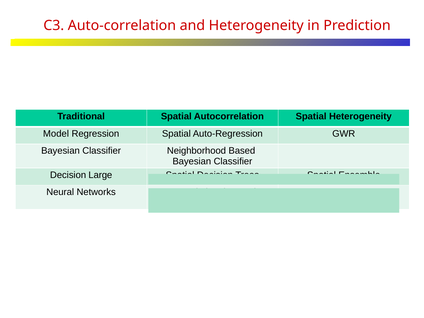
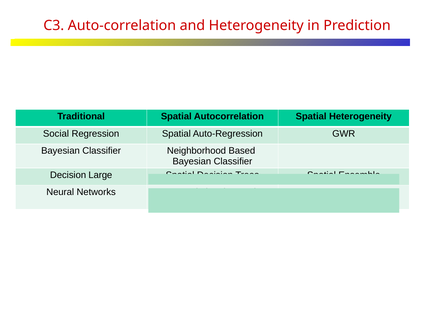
Model: Model -> Social
